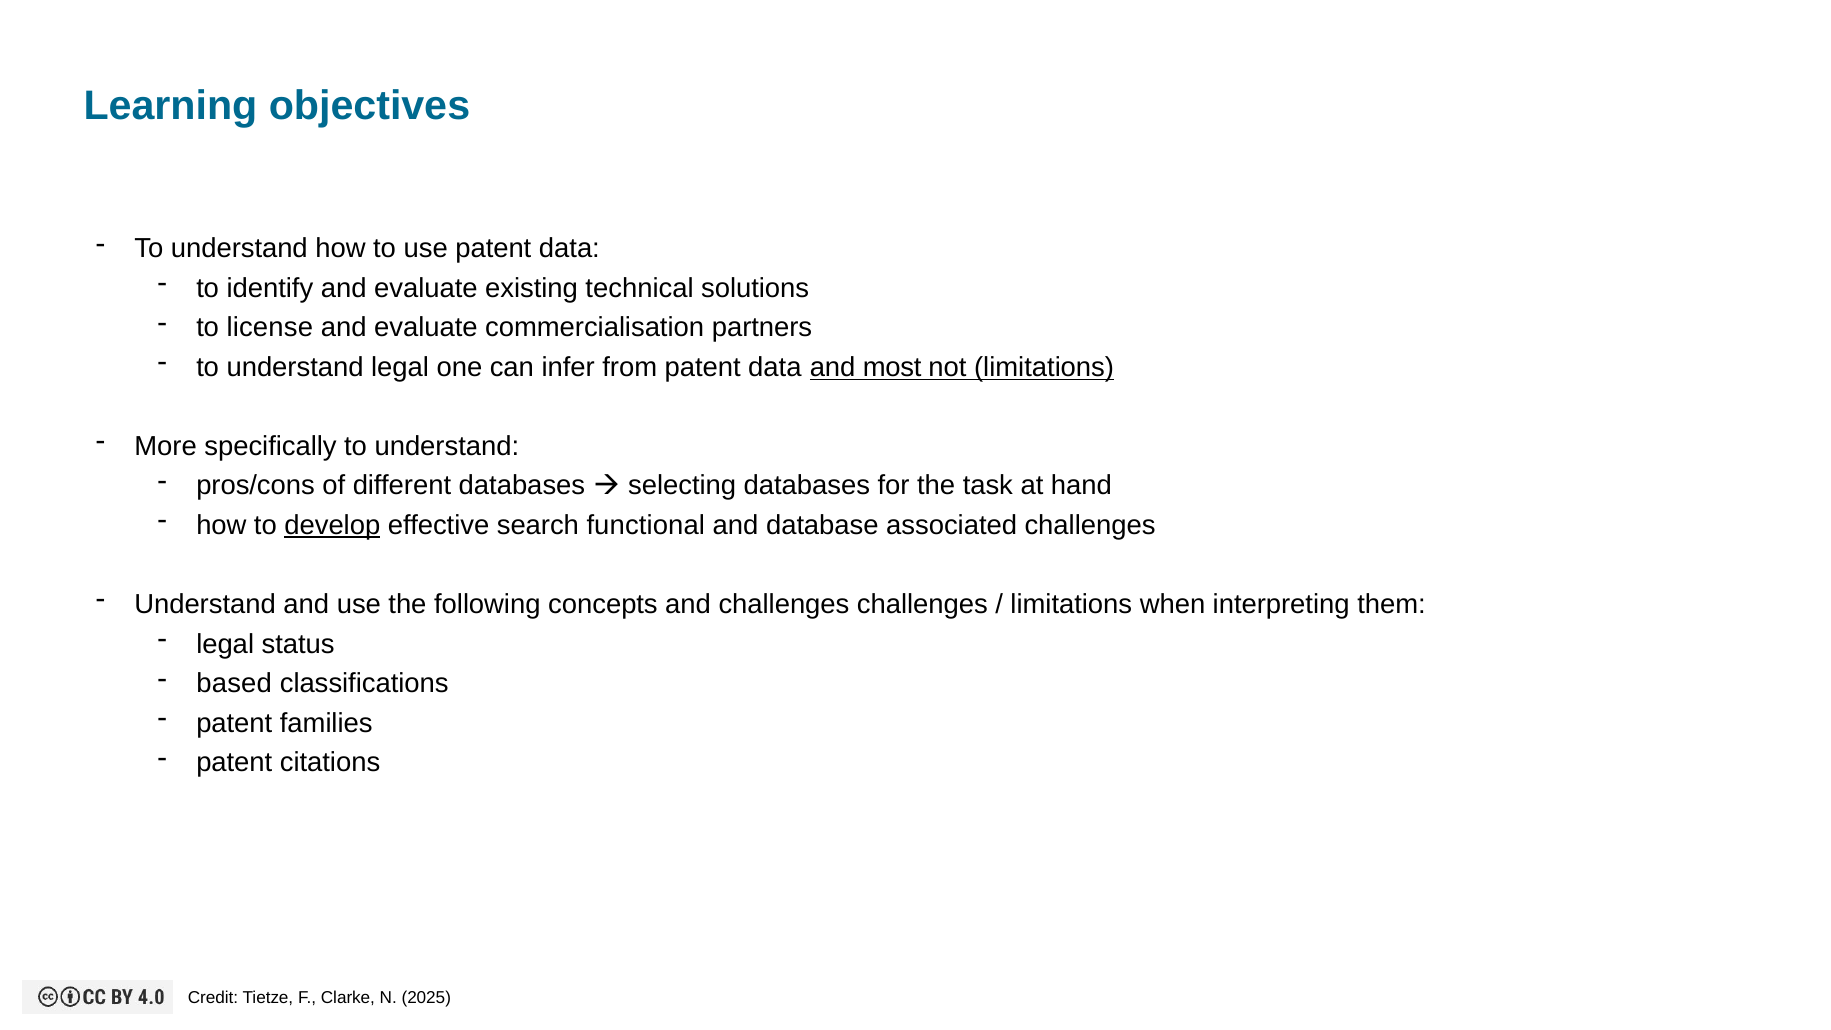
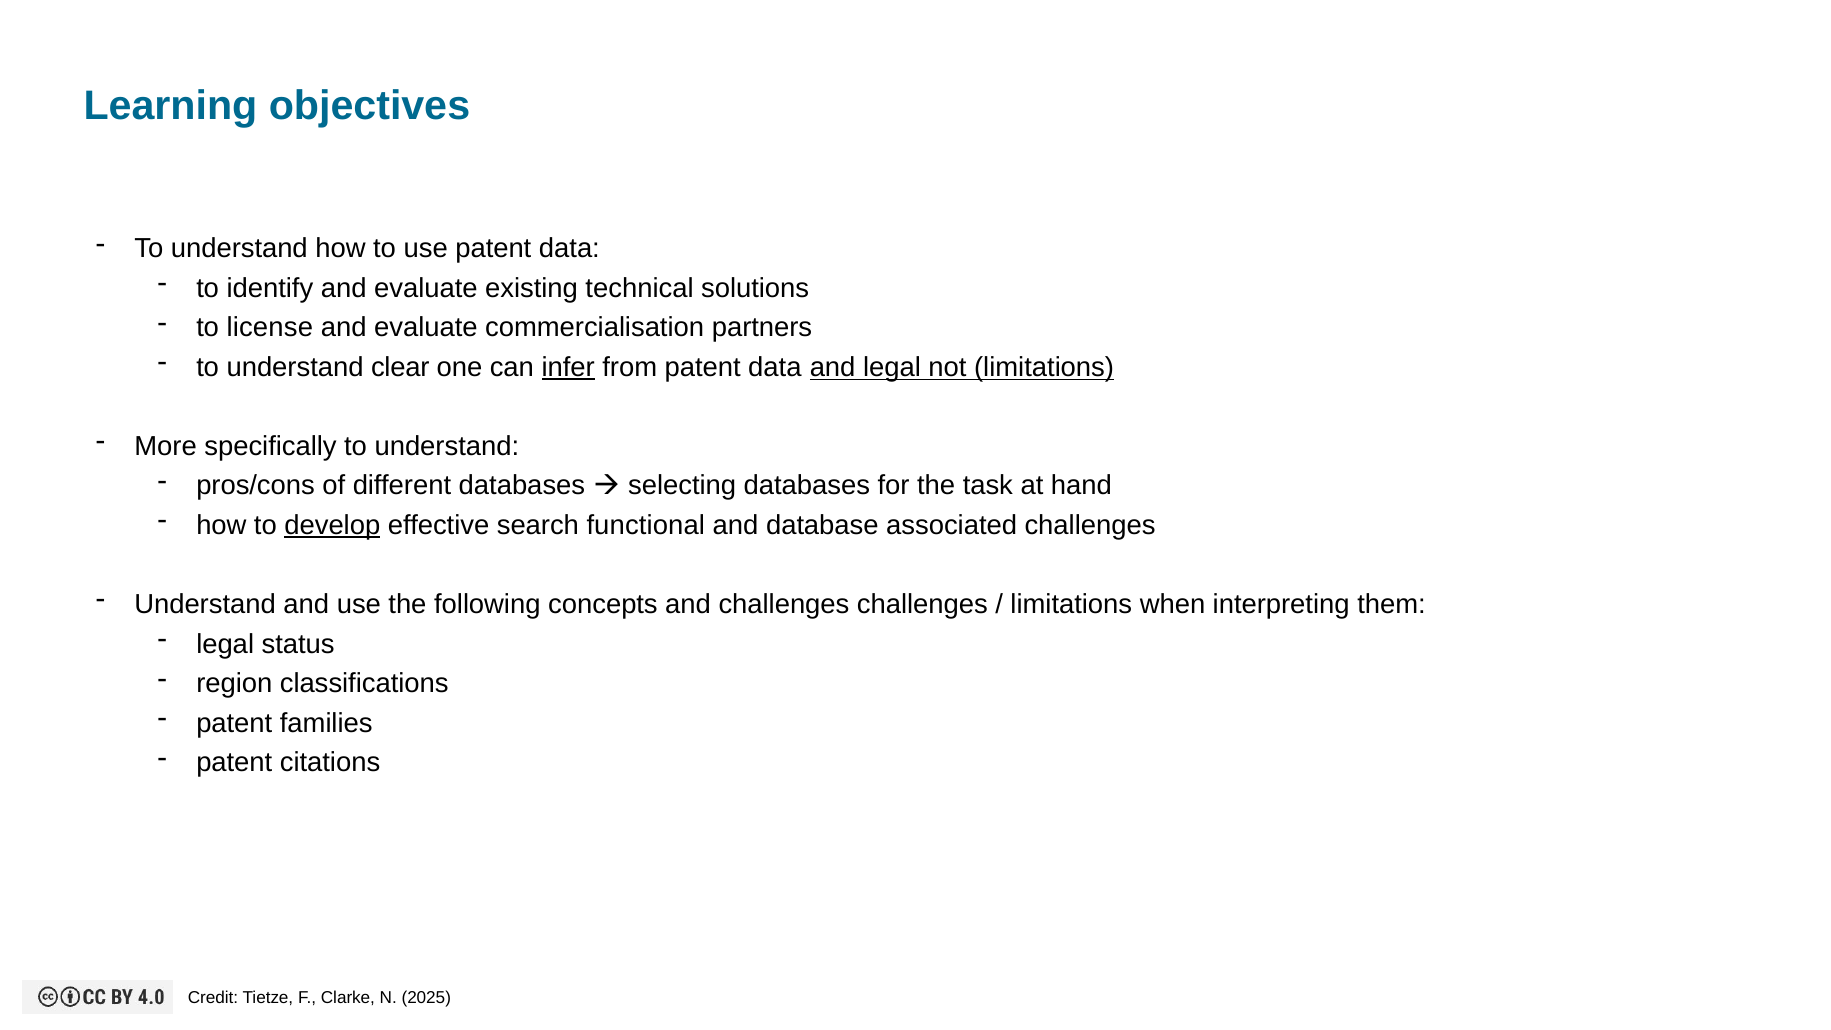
understand legal: legal -> clear
infer underline: none -> present
and most: most -> legal
based: based -> region
